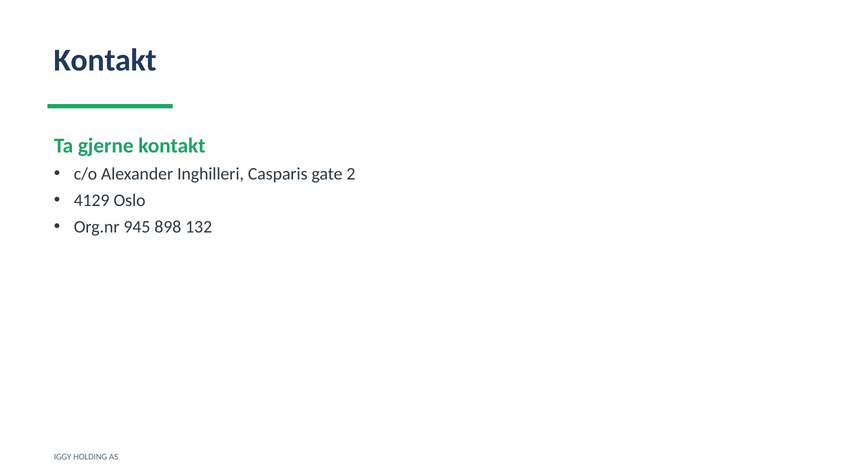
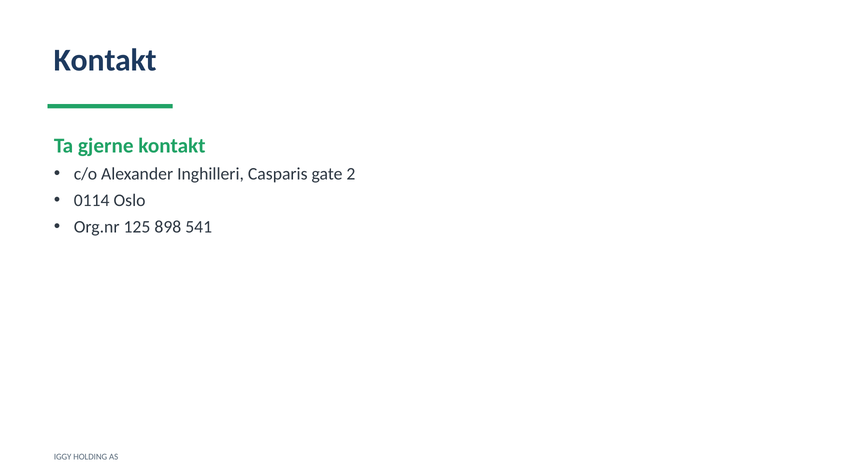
4129: 4129 -> 0114
945: 945 -> 125
132: 132 -> 541
